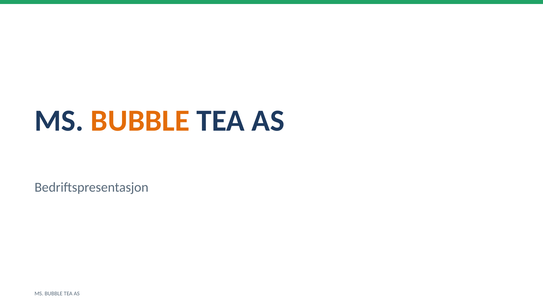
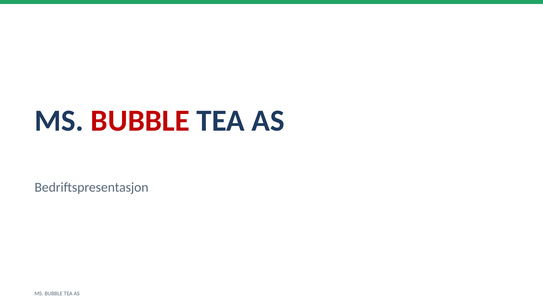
BUBBLE at (140, 120) colour: orange -> red
